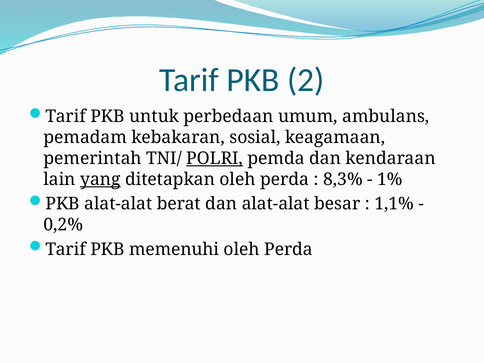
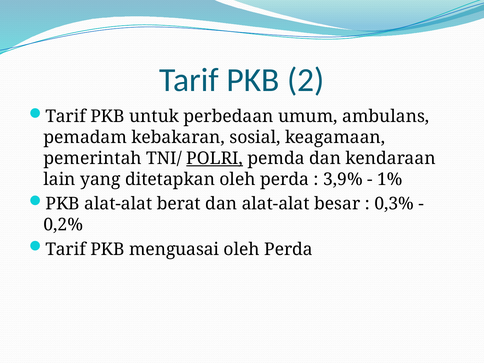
yang underline: present -> none
8,3%: 8,3% -> 3,9%
1,1%: 1,1% -> 0,3%
memenuhi: memenuhi -> menguasai
